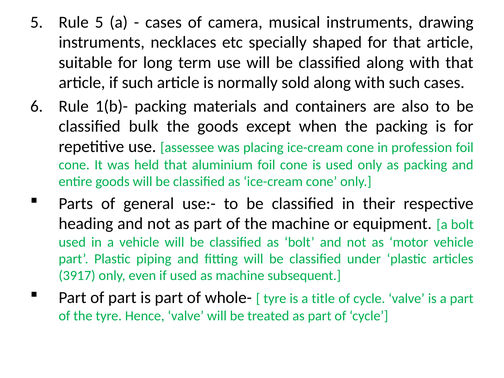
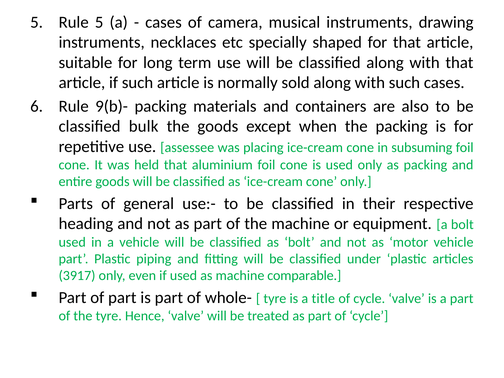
1(b)-: 1(b)- -> 9(b)-
profession: profession -> subsuming
subsequent: subsequent -> comparable
